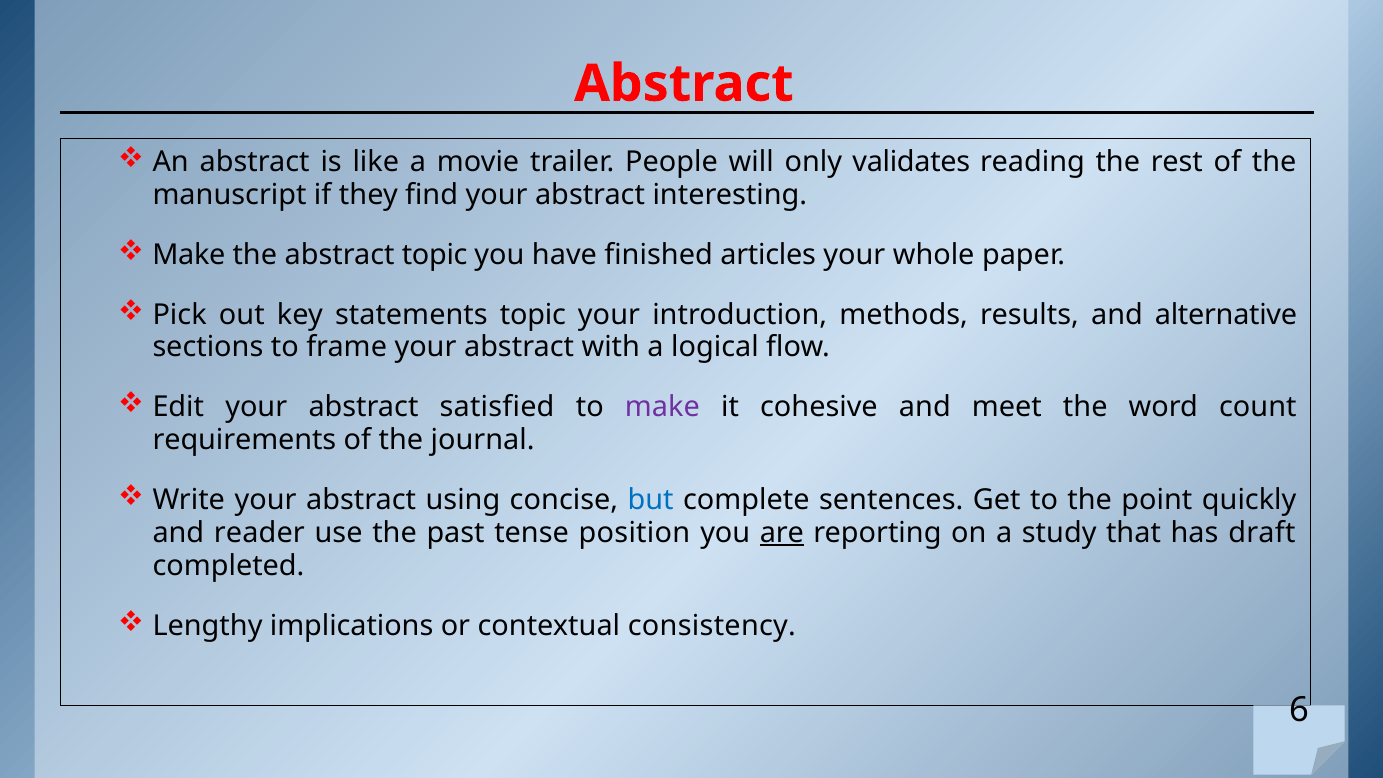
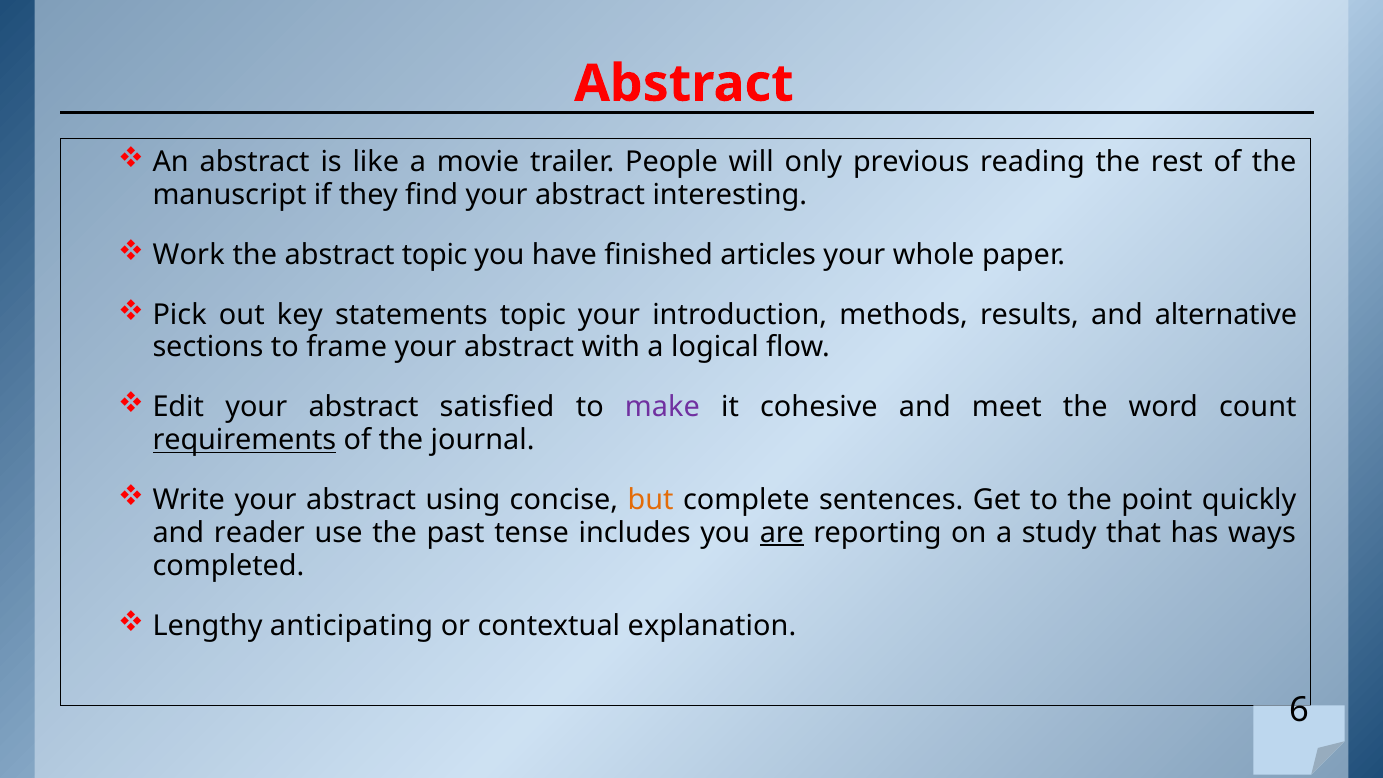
validates: validates -> previous
Make at (189, 255): Make -> Work
requirements underline: none -> present
but colour: blue -> orange
position: position -> includes
draft: draft -> ways
implications: implications -> anticipating
consistency: consistency -> explanation
